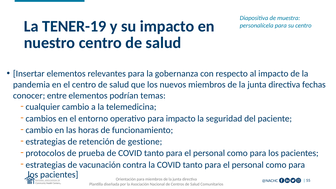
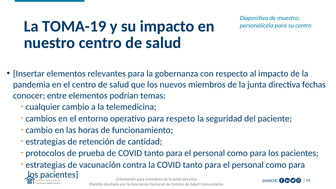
TENER-19: TENER-19 -> TOMA-19
para impacto: impacto -> respeto
gestione: gestione -> cantidad
